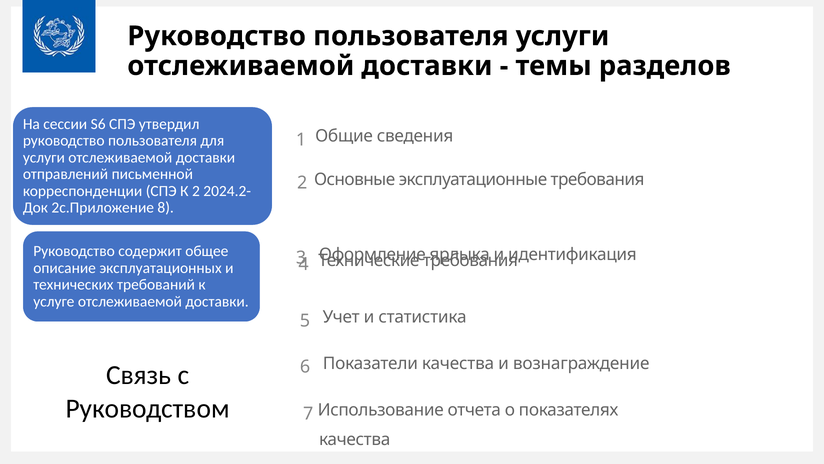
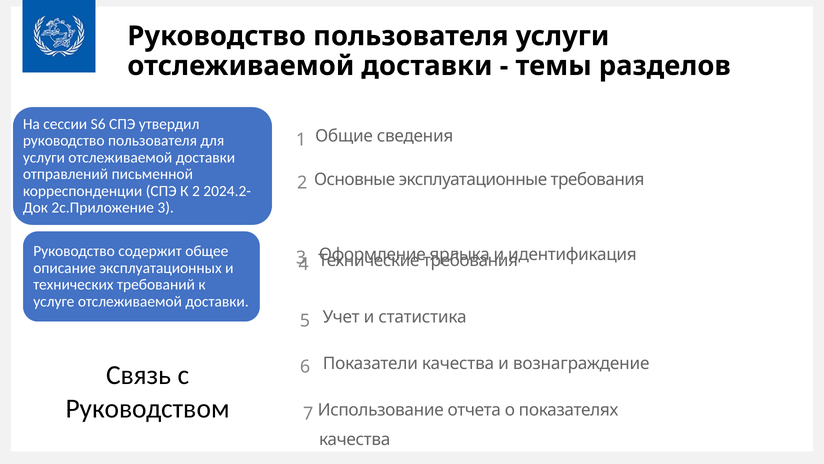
8 at (166, 207): 8 -> 3
